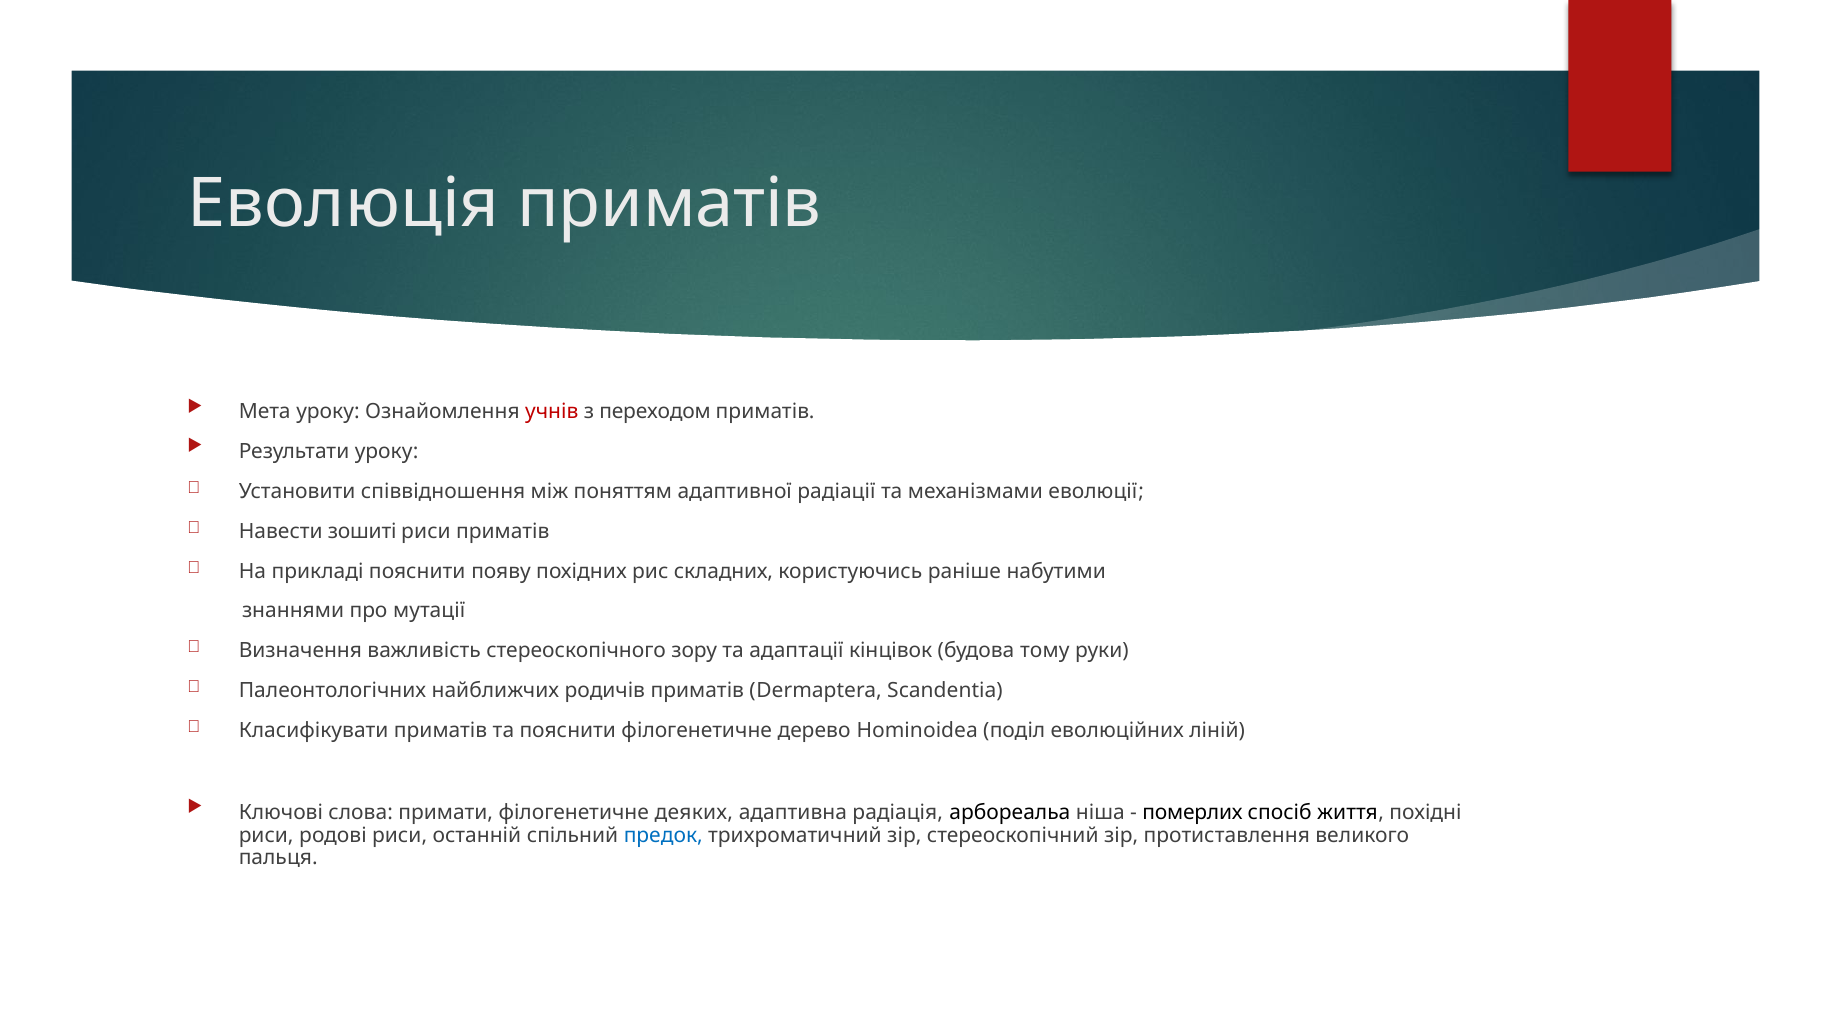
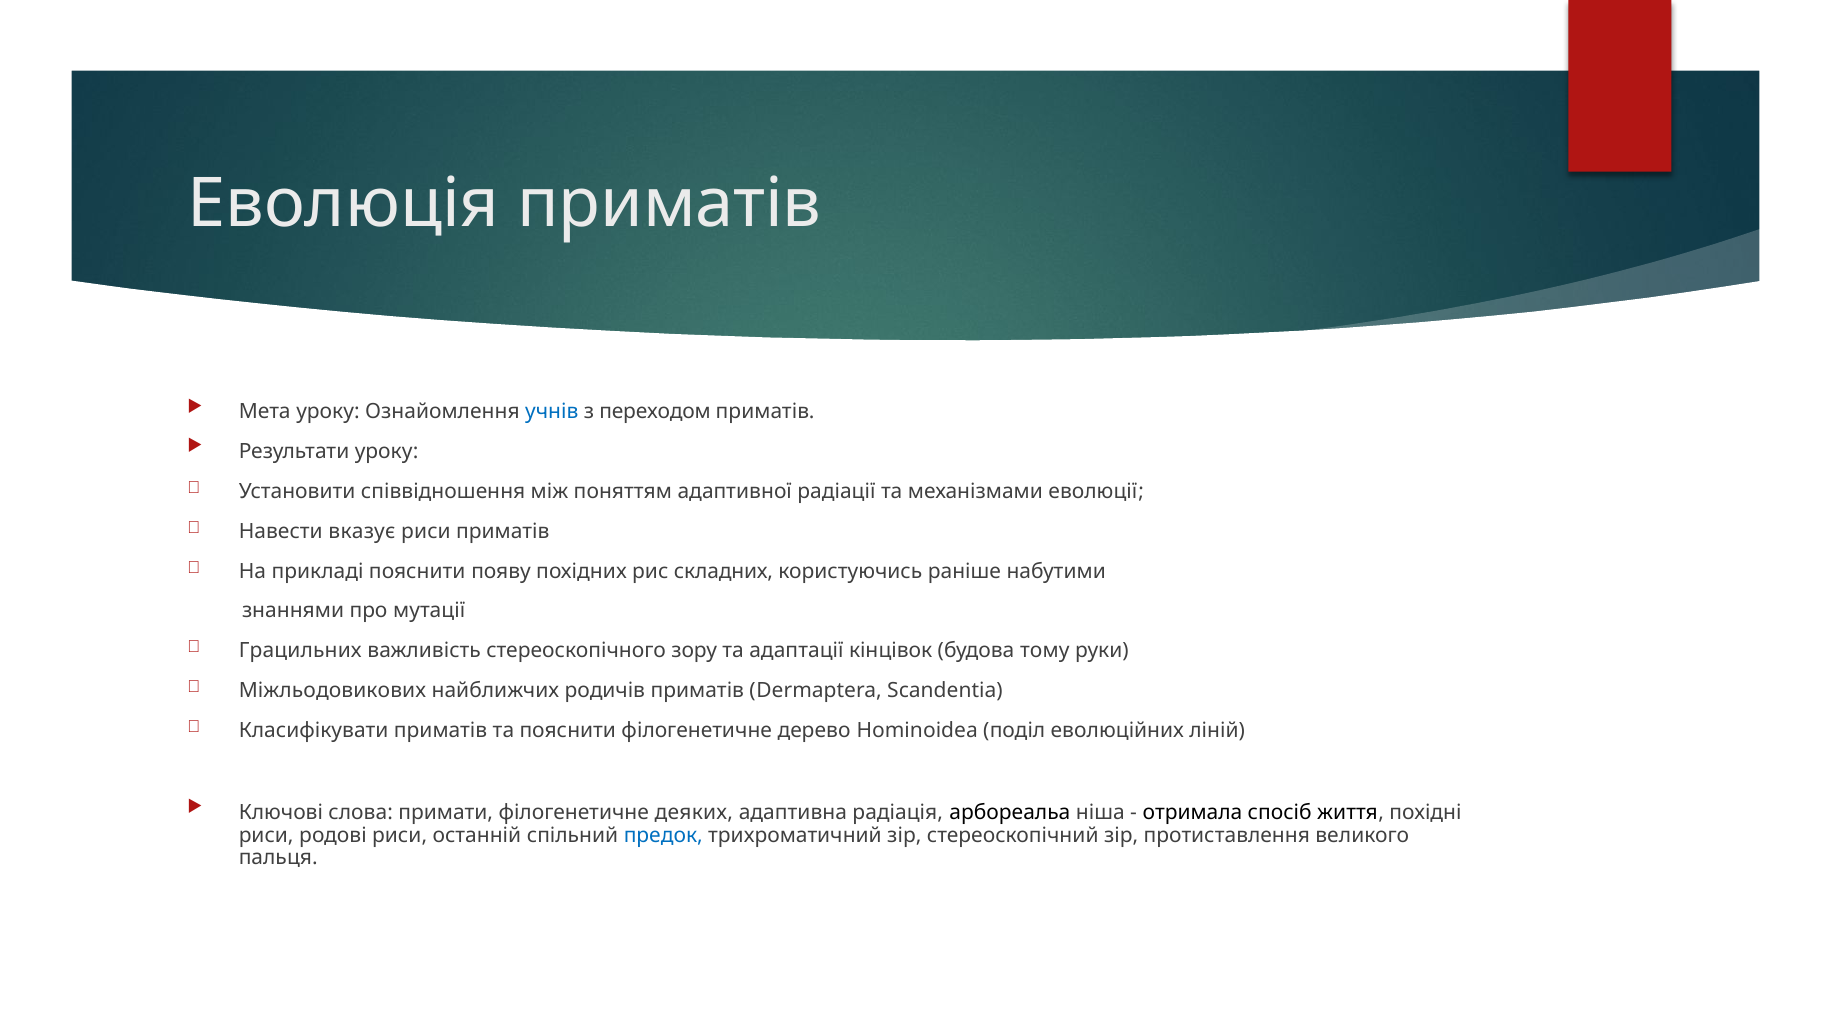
учнів colour: red -> blue
зошиті: зошиті -> вказує
Визначення: Визначення -> Грацильних
Палеонтологічних: Палеонтологічних -> Міжльодовикових
померлих: померлих -> отримала
